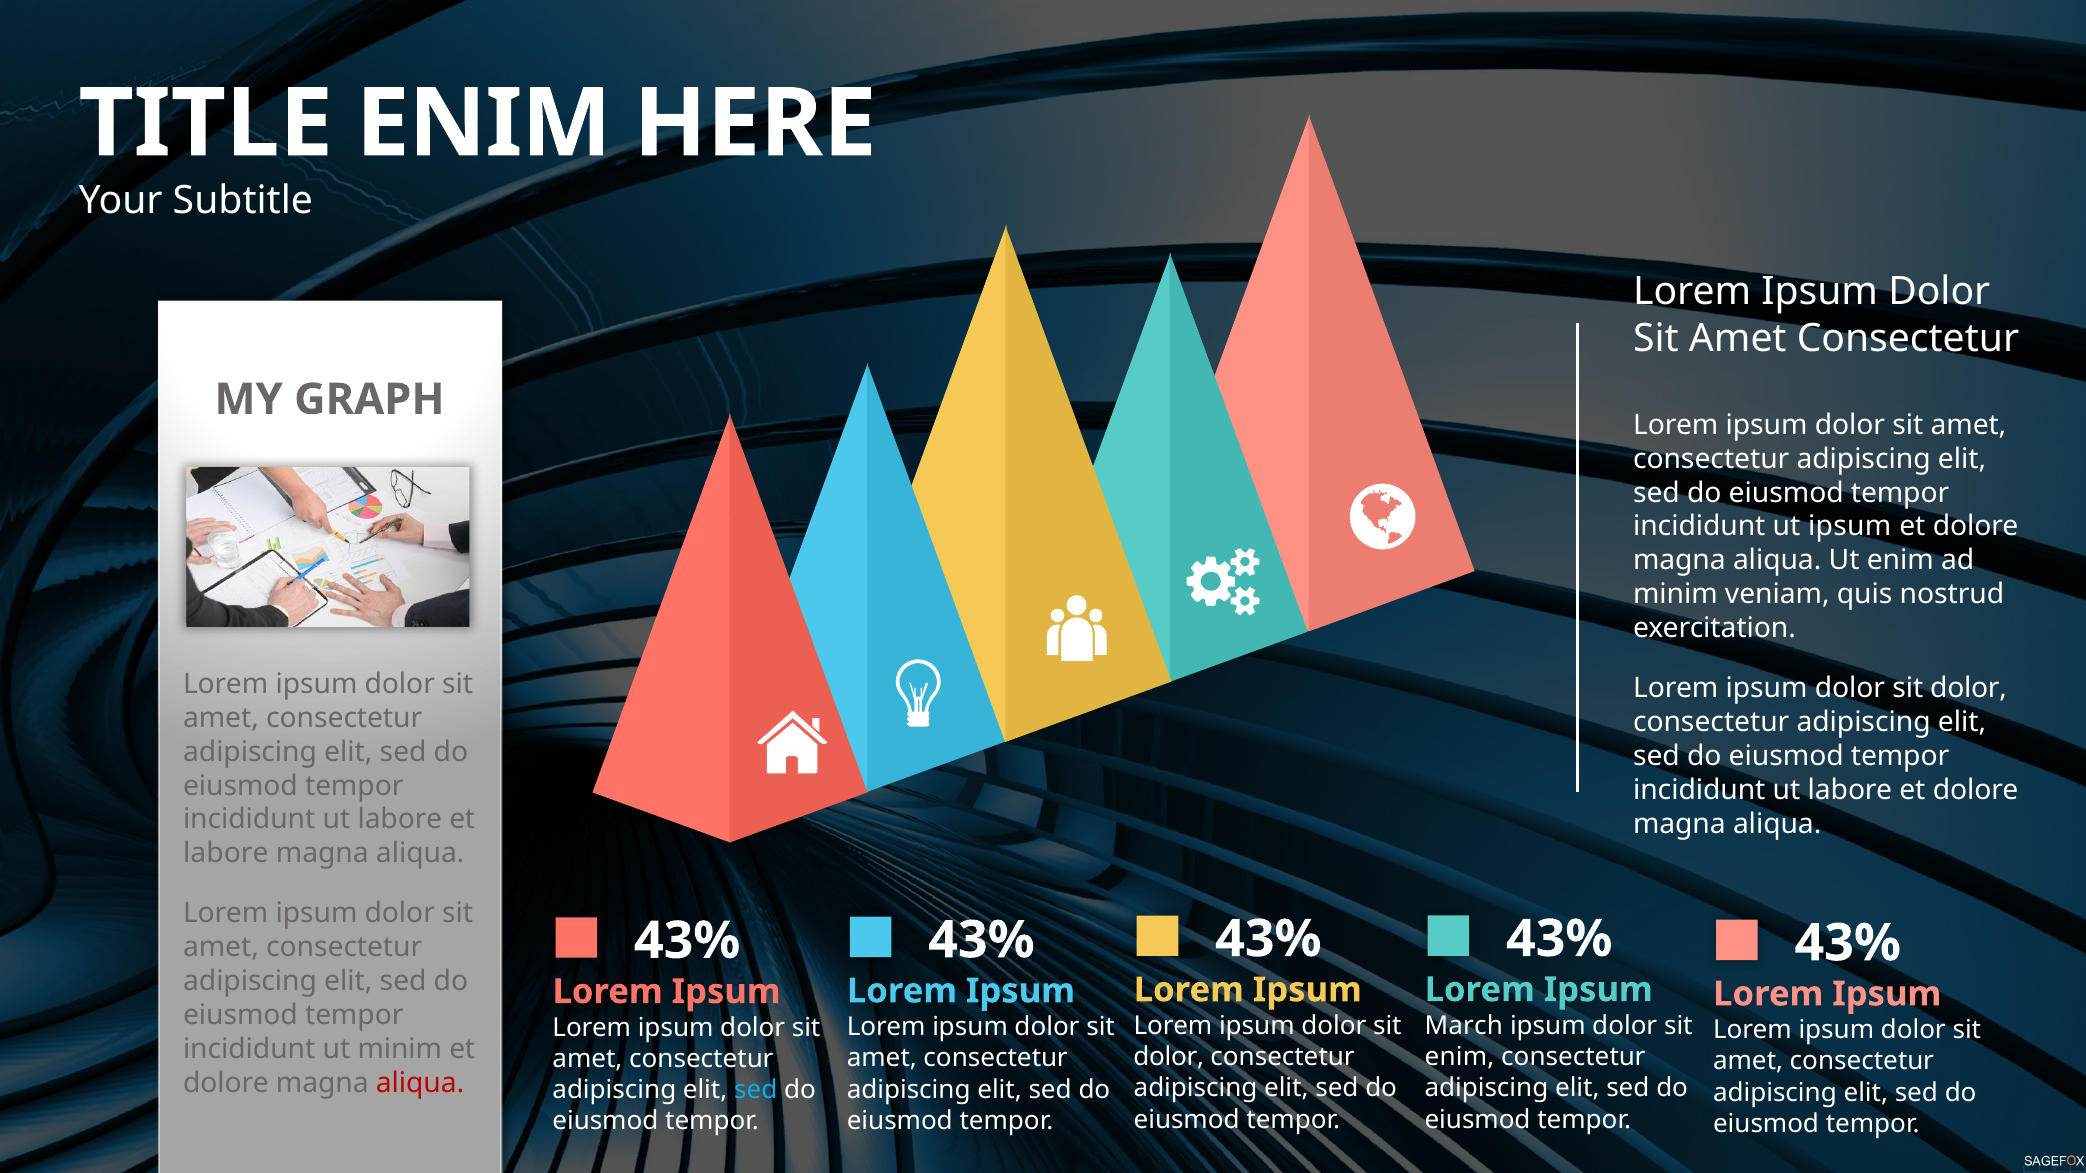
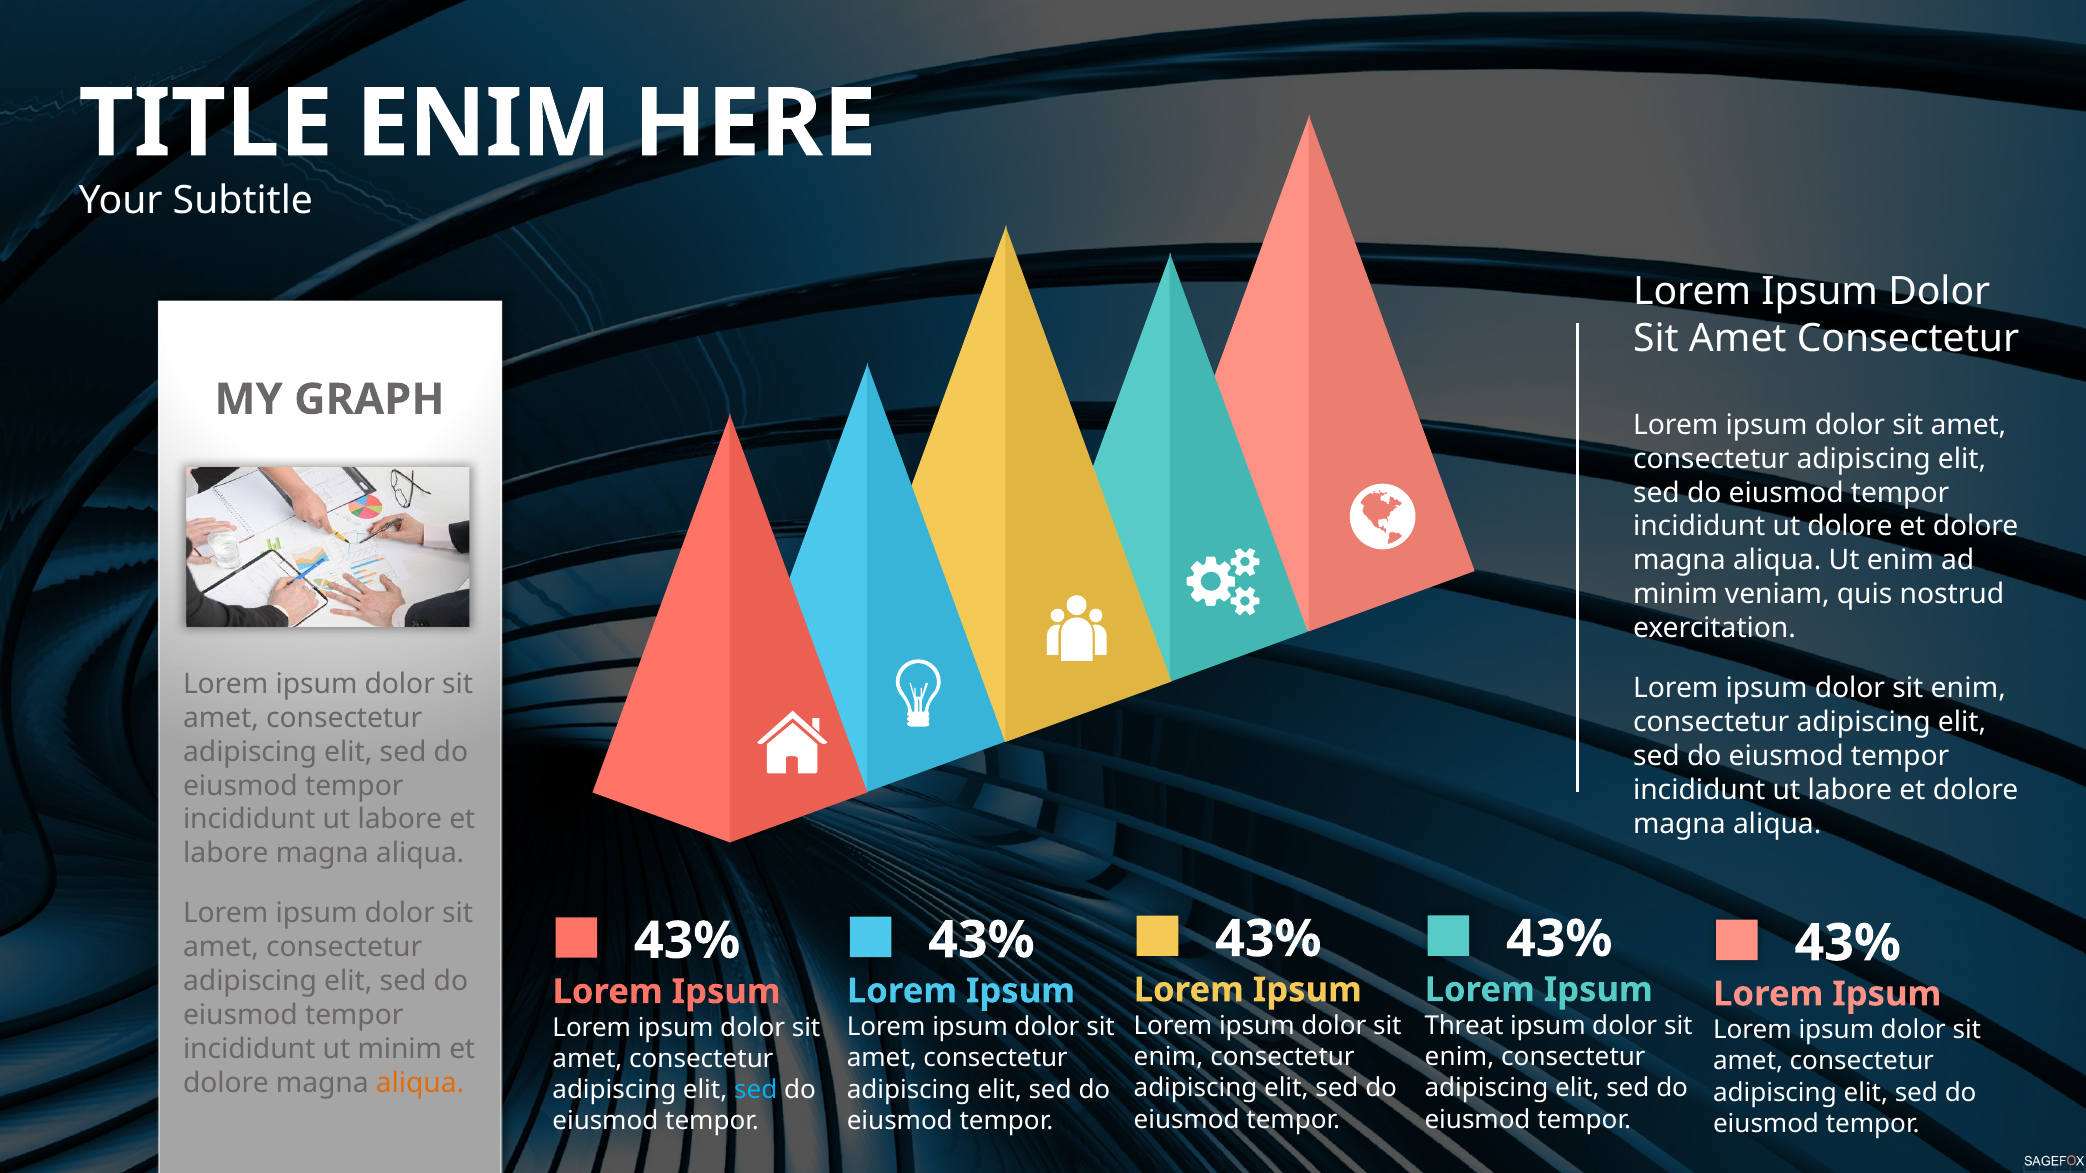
ut ipsum: ipsum -> dolore
dolor at (1969, 689): dolor -> enim
March: March -> Threat
dolor at (1169, 1057): dolor -> enim
aliqua at (420, 1084) colour: red -> orange
